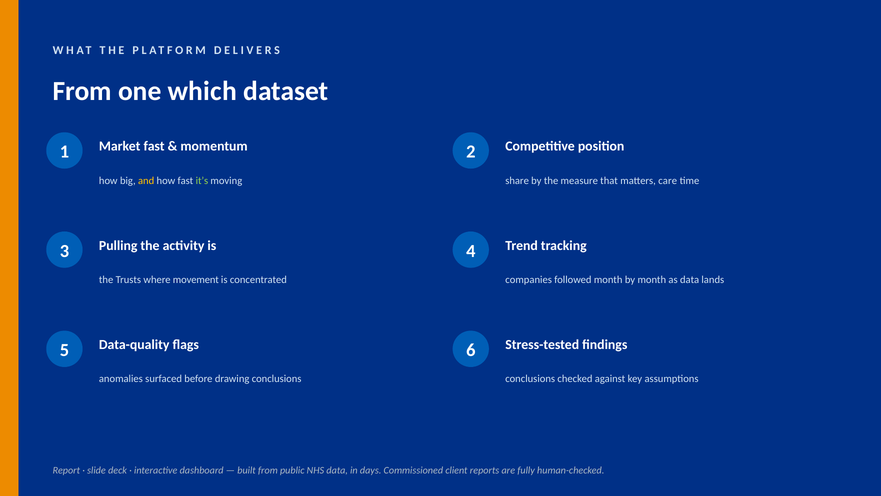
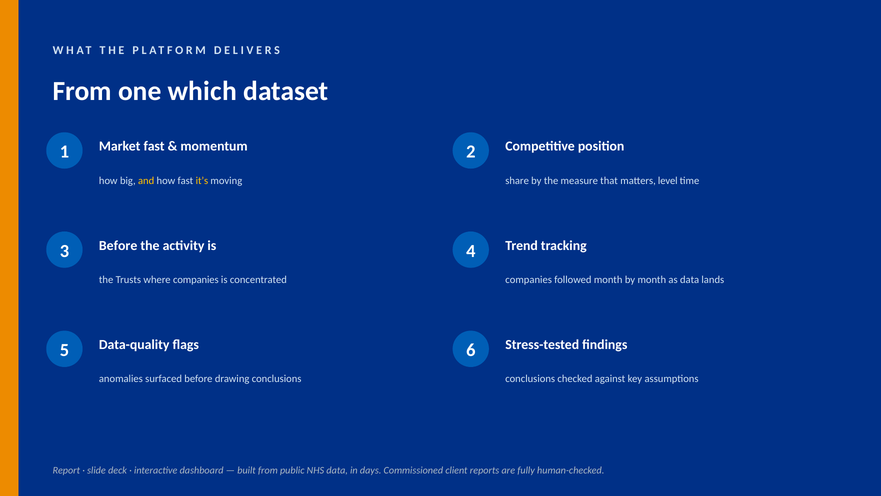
it’s colour: light green -> yellow
care: care -> level
3 Pulling: Pulling -> Before
where movement: movement -> companies
